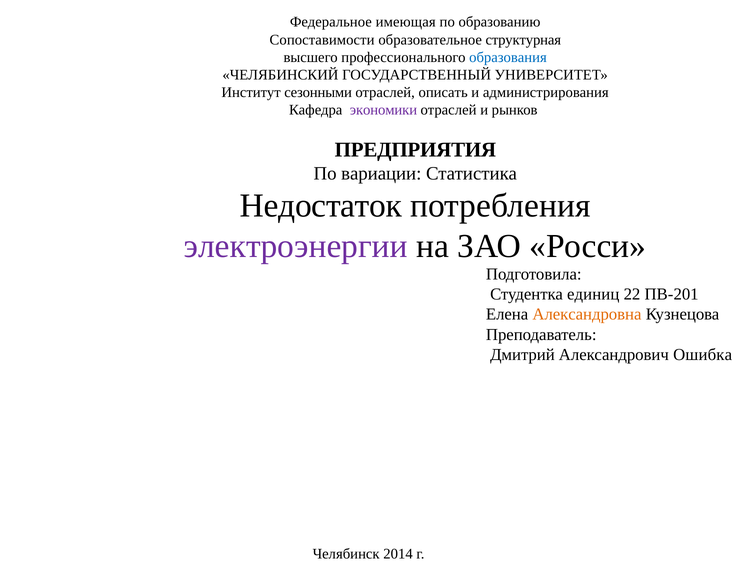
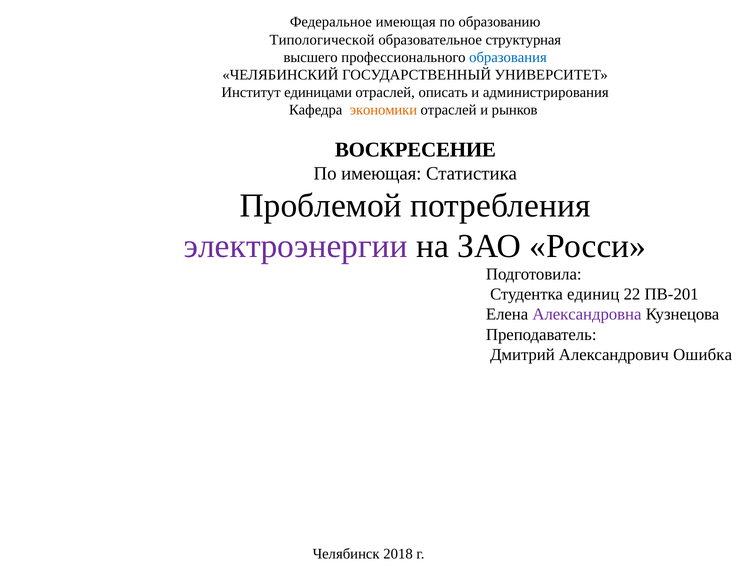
Сопоставимости: Сопоставимости -> Типологической
сезонными: сезонными -> единицами
экономики colour: purple -> orange
ПРЕДПРИЯТИЯ: ПРЕДПРИЯТИЯ -> ВОСКРЕСЕНИЕ
По вариации: вариации -> имеющая
Недостаток: Недостаток -> Проблемой
Александровна colour: orange -> purple
2014: 2014 -> 2018
